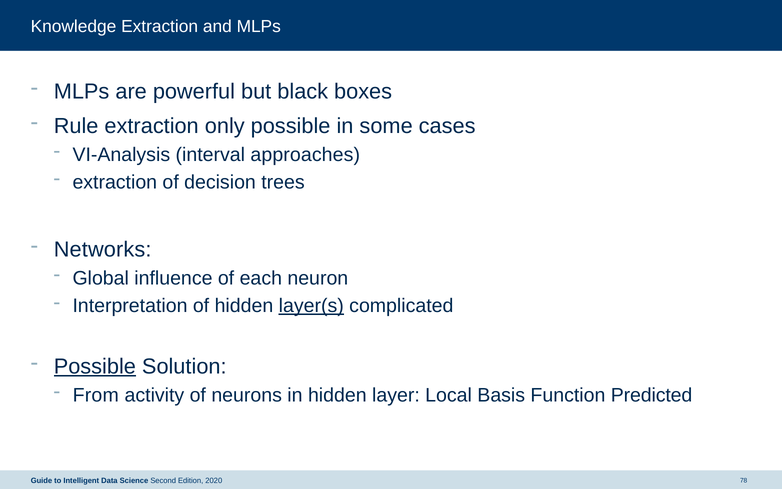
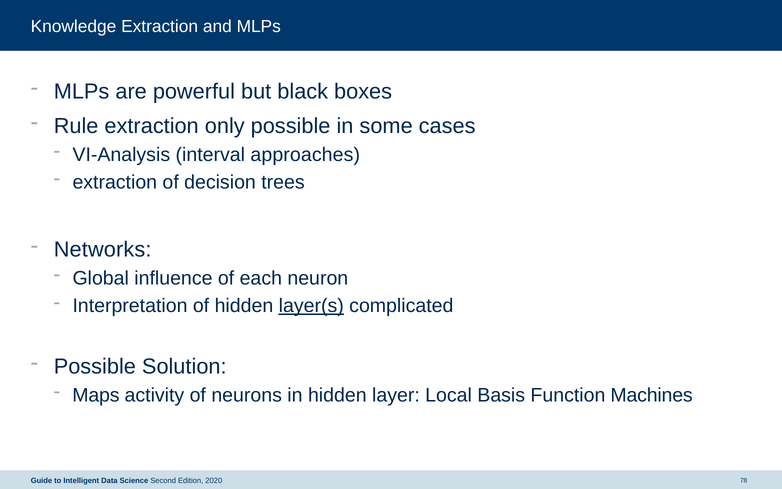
Possible at (95, 366) underline: present -> none
From: From -> Maps
Predicted: Predicted -> Machines
